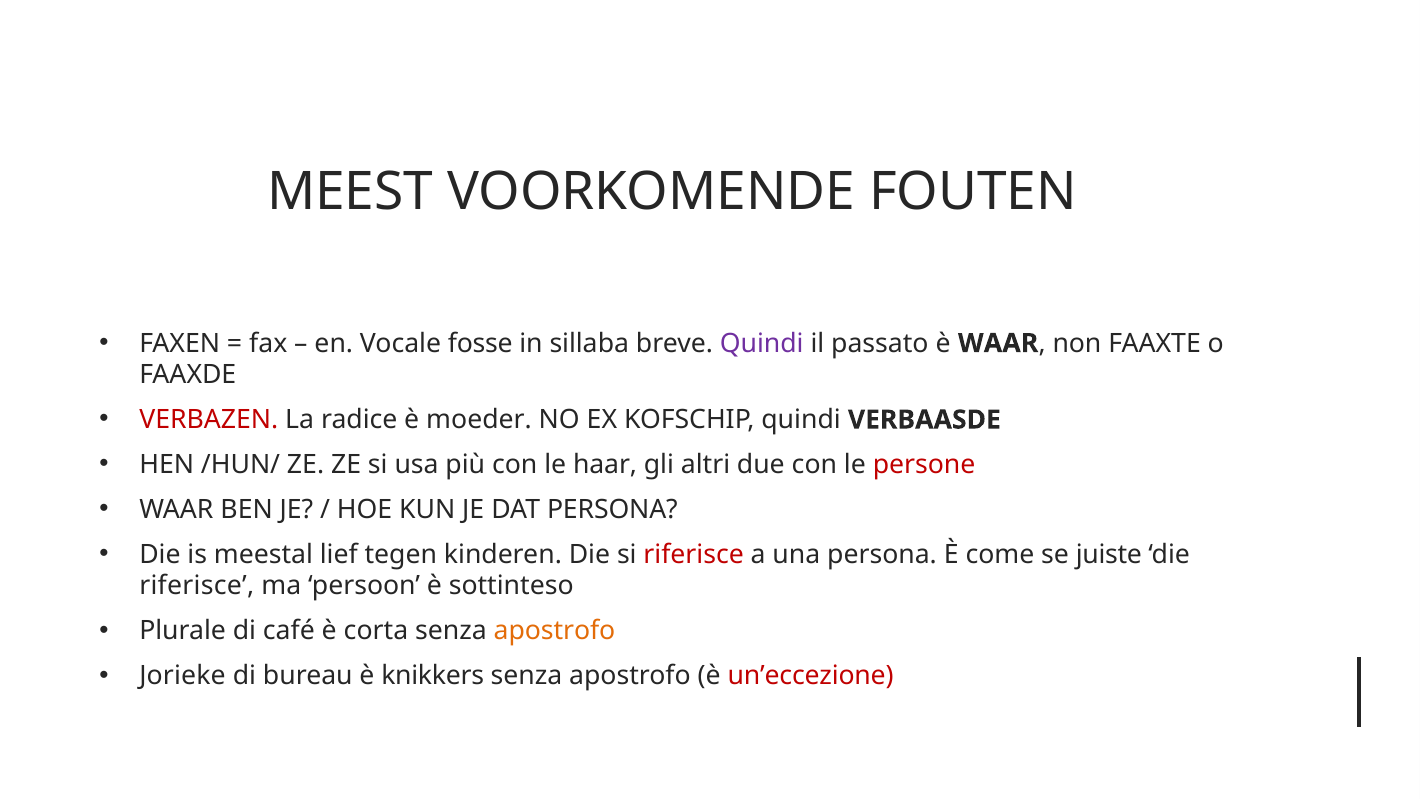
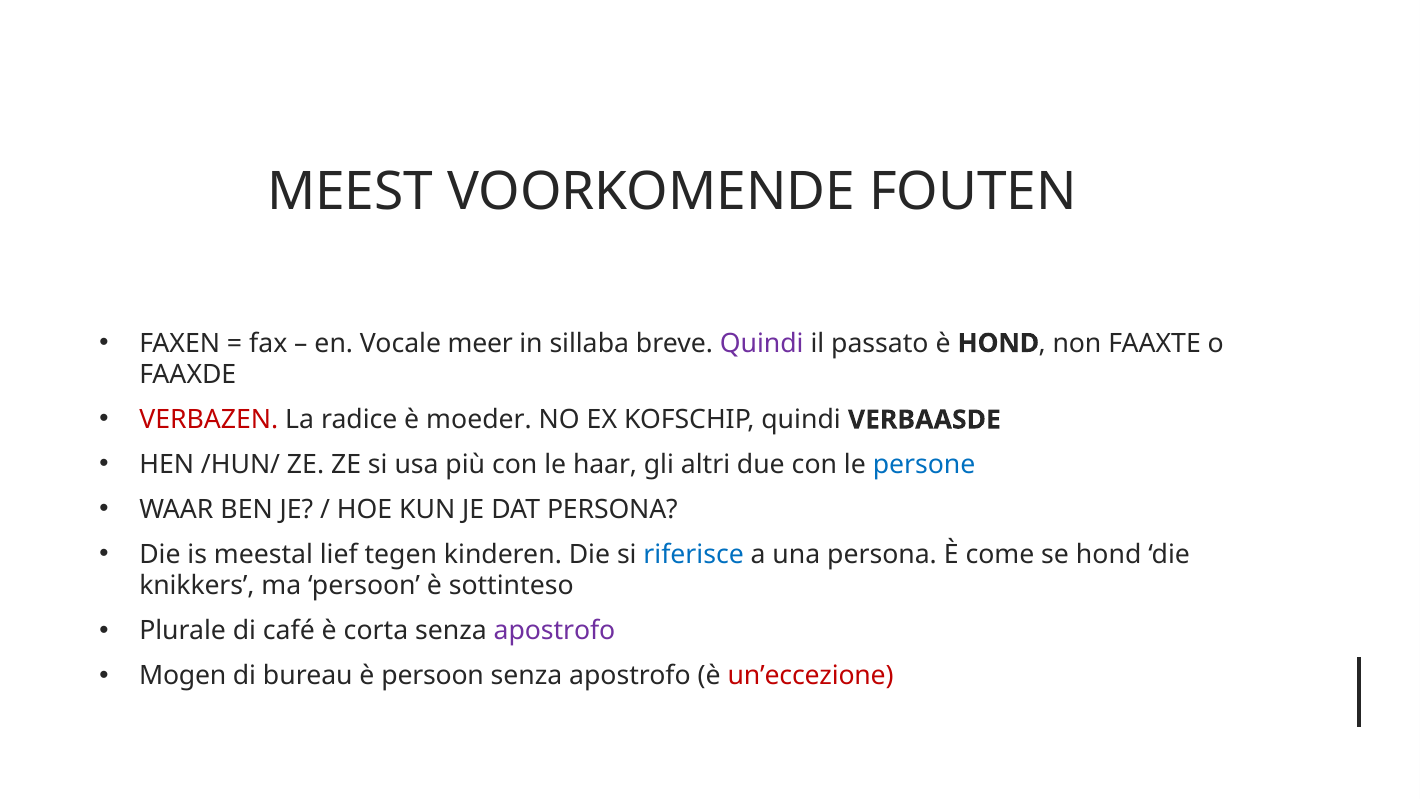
fosse: fosse -> meer
è WAAR: WAAR -> HOND
persone colour: red -> blue
riferisce at (694, 554) colour: red -> blue
se juiste: juiste -> hond
riferisce at (197, 586): riferisce -> knikkers
apostrofo at (554, 631) colour: orange -> purple
Jorieke: Jorieke -> Mogen
è knikkers: knikkers -> persoon
